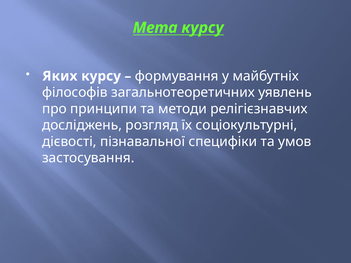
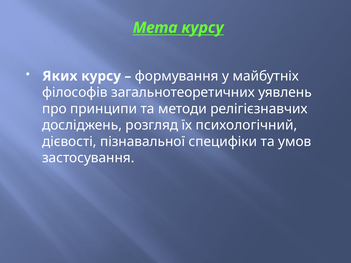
соціокультурні: соціокультурні -> психологічний
